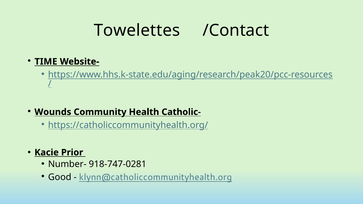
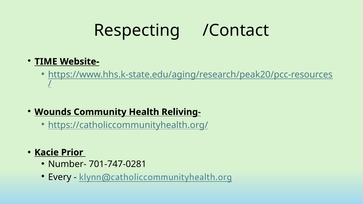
Towelettes: Towelettes -> Respecting
Catholic-: Catholic- -> Reliving-
918-747-0281: 918-747-0281 -> 701-747-0281
Good: Good -> Every
